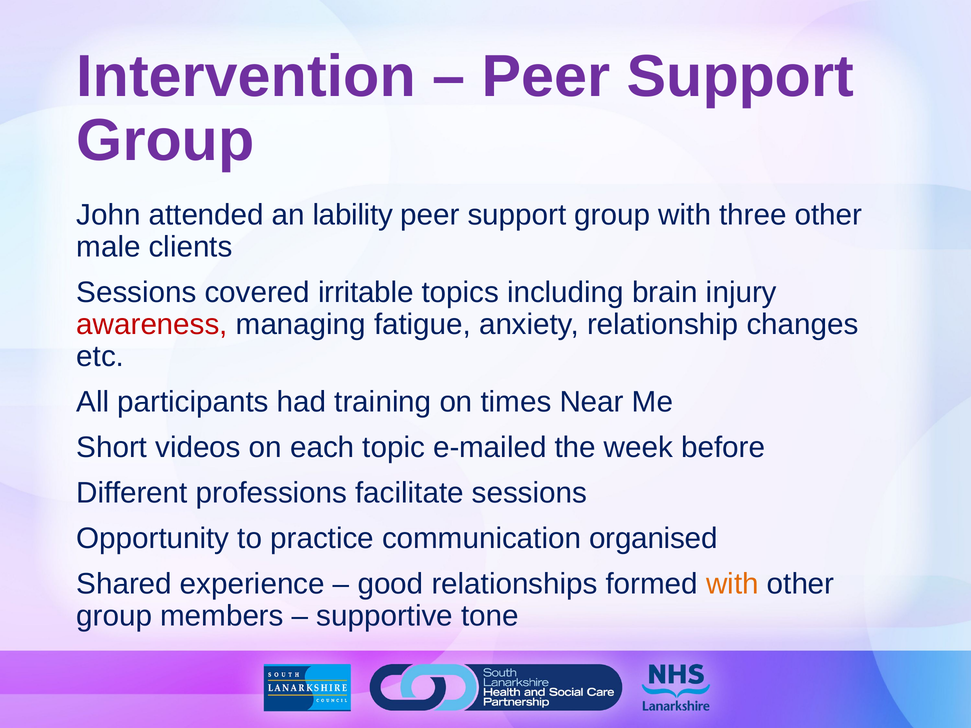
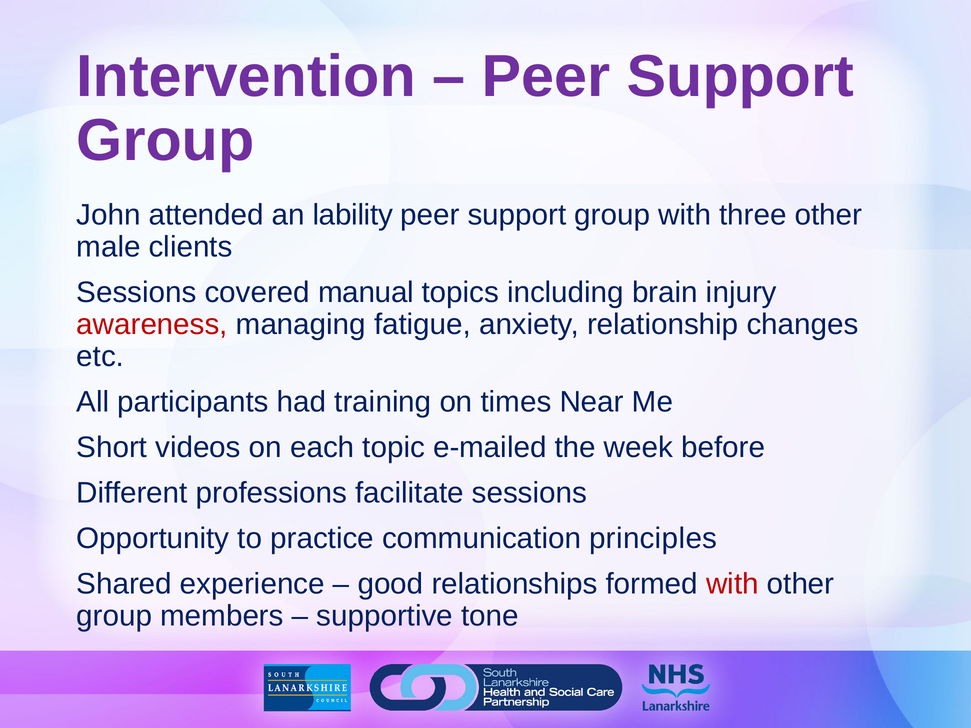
irritable: irritable -> manual
organised: organised -> principles
with at (732, 584) colour: orange -> red
